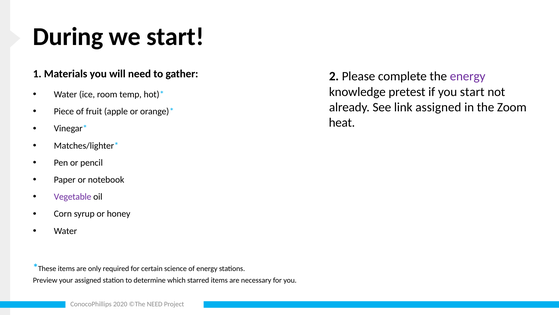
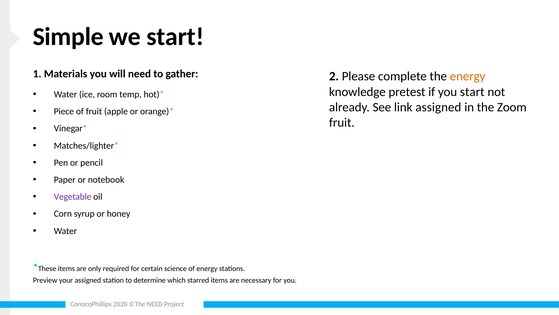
During: During -> Simple
energy at (468, 76) colour: purple -> orange
heat at (342, 122): heat -> fruit
